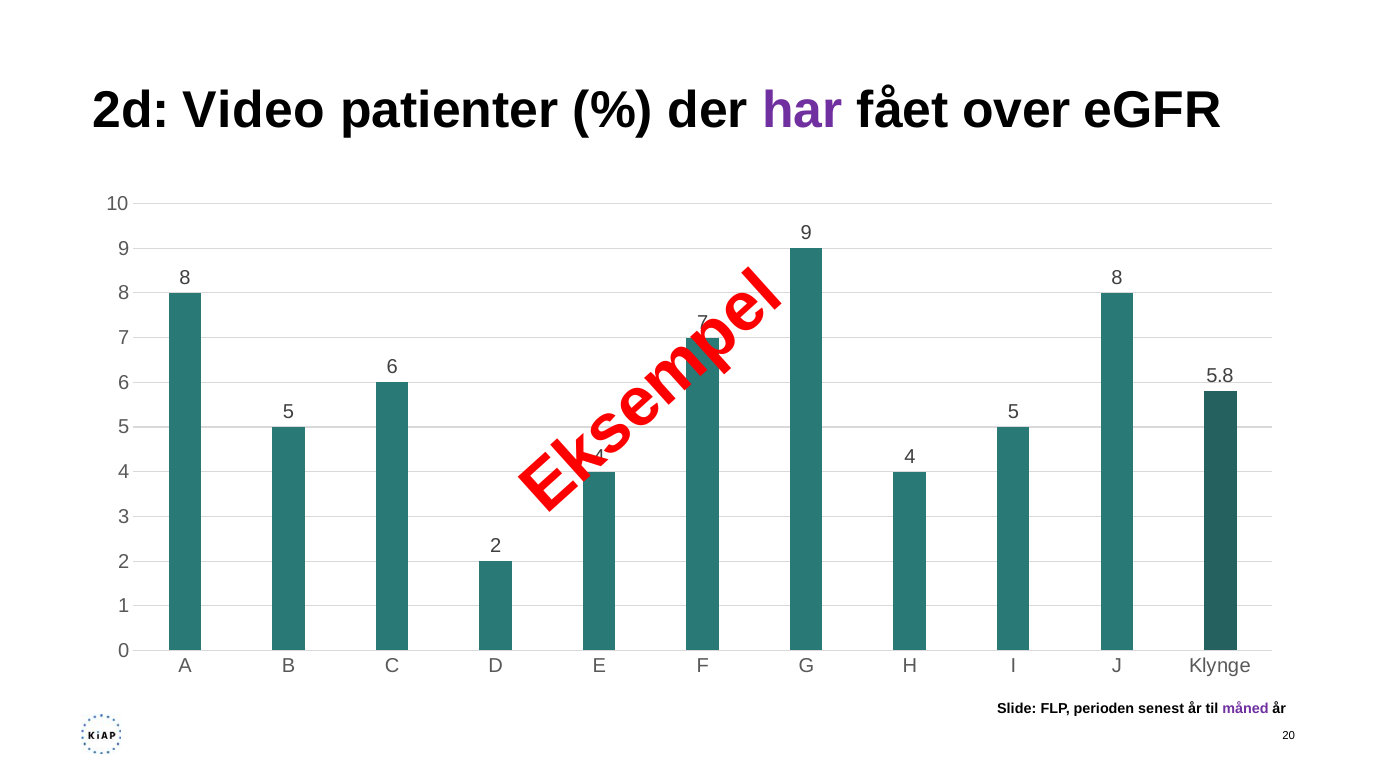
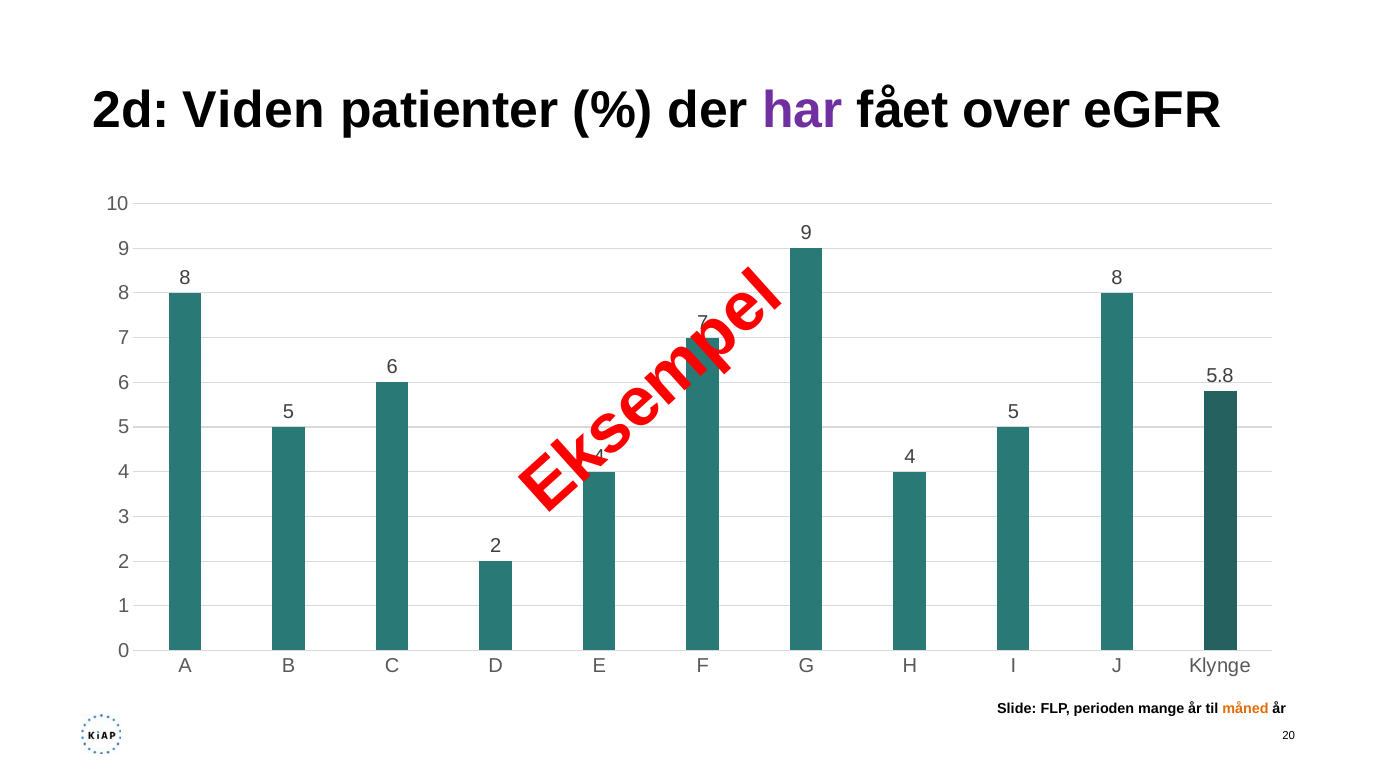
Video: Video -> Viden
senest: senest -> mange
måned colour: purple -> orange
